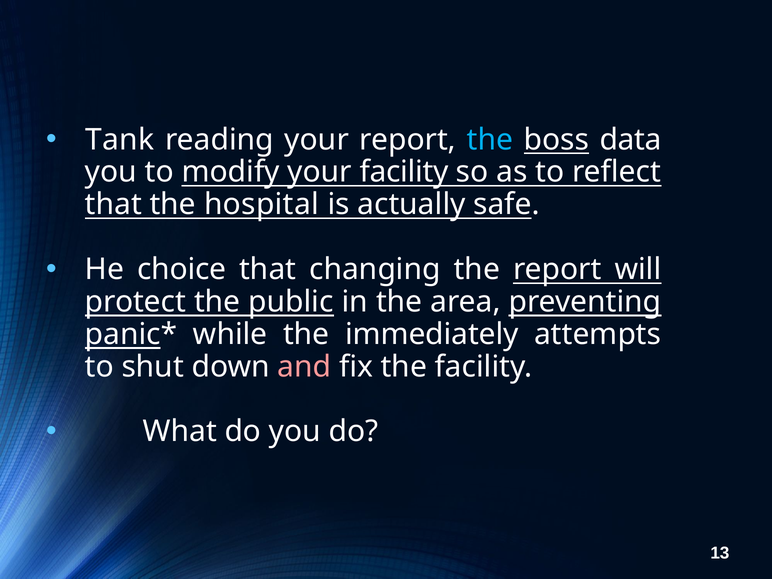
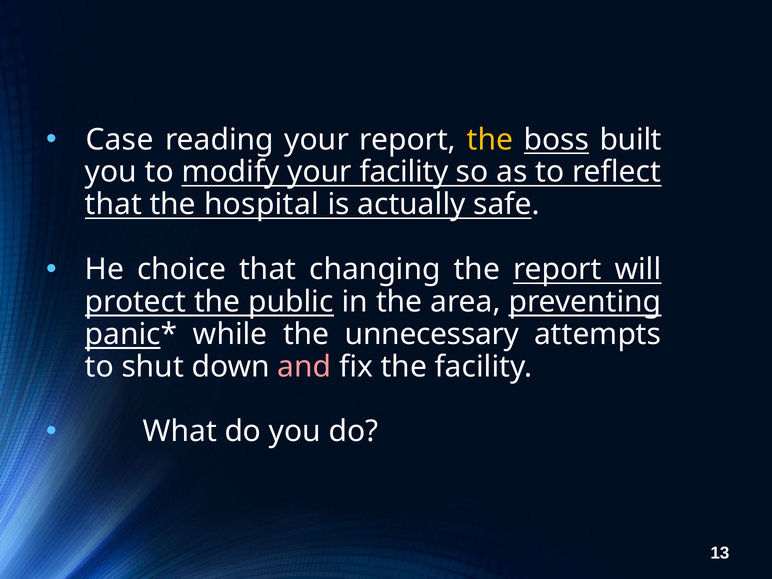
Tank: Tank -> Case
the at (490, 140) colour: light blue -> yellow
data: data -> built
immediately: immediately -> unnecessary
